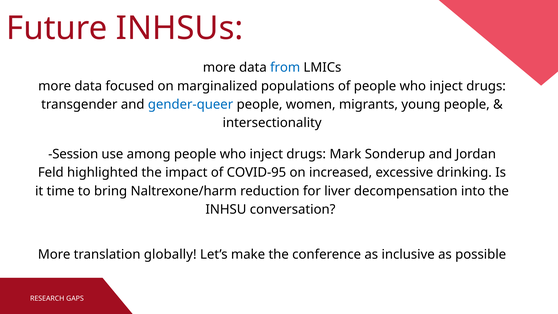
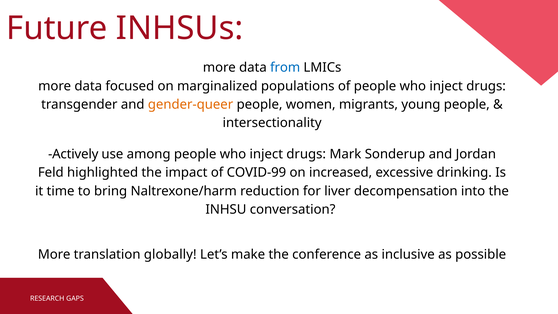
gender-queer colour: blue -> orange
Session: Session -> Actively
COVID-95: COVID-95 -> COVID-99
